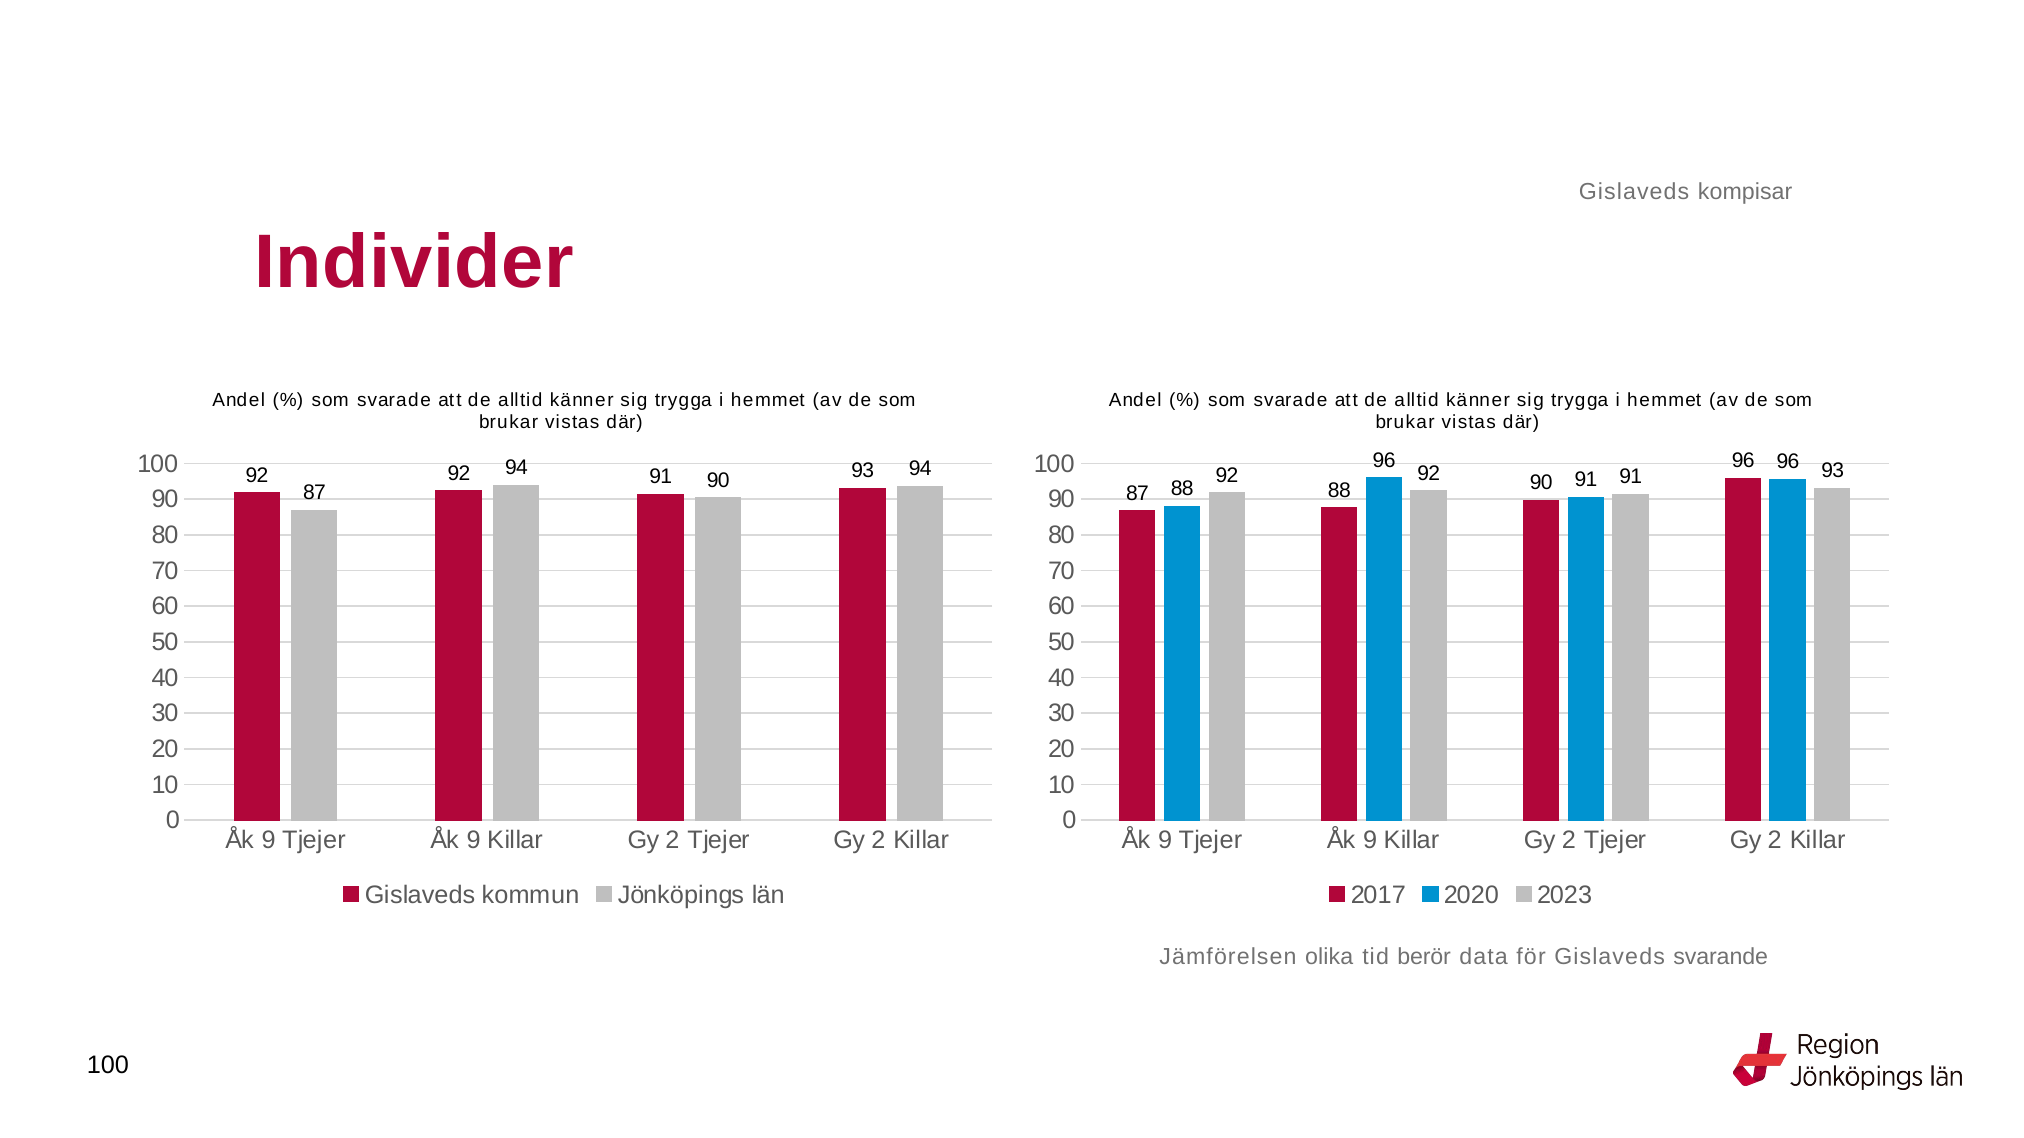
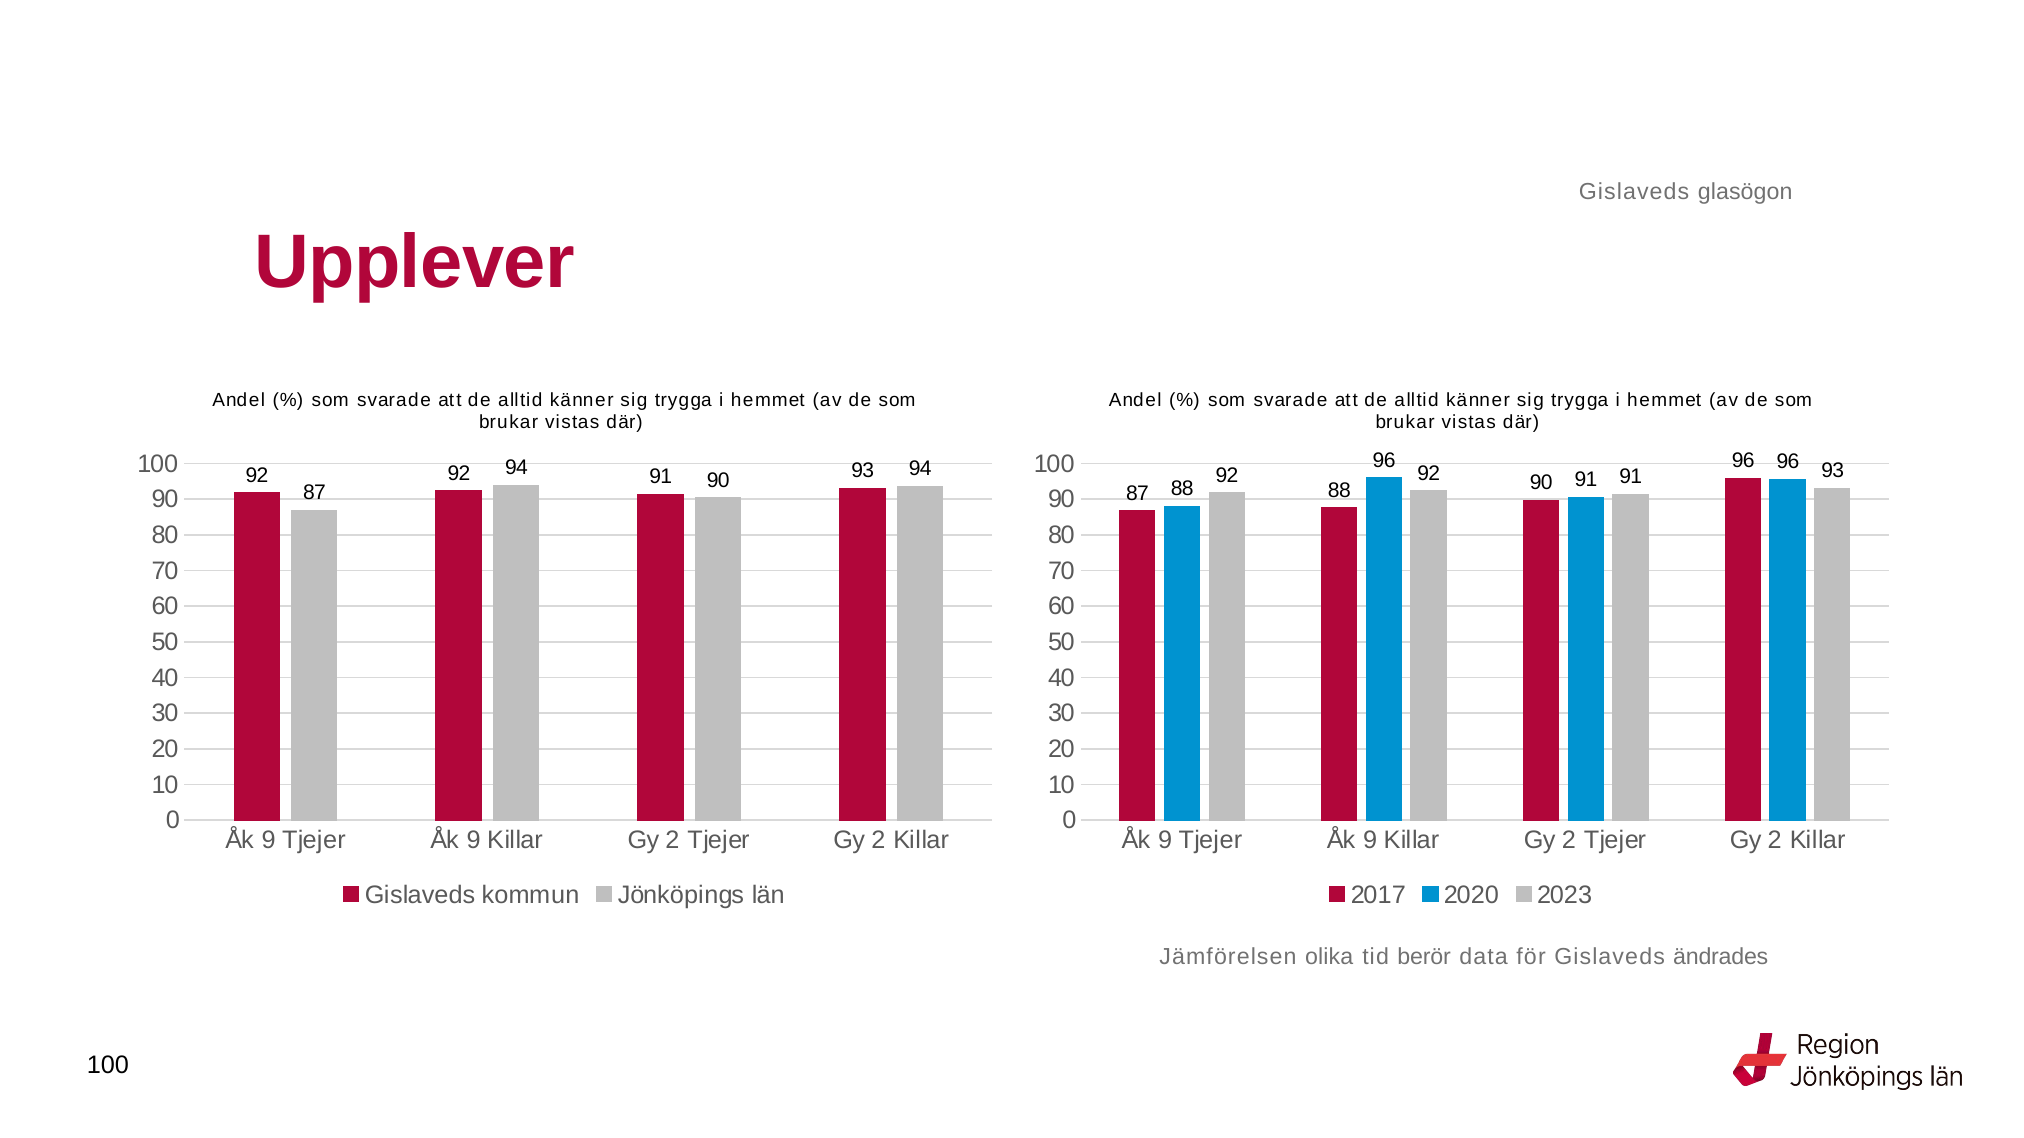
kompisar: kompisar -> glasögon
Individer: Individer -> Upplever
svarande: svarande -> ändrades
